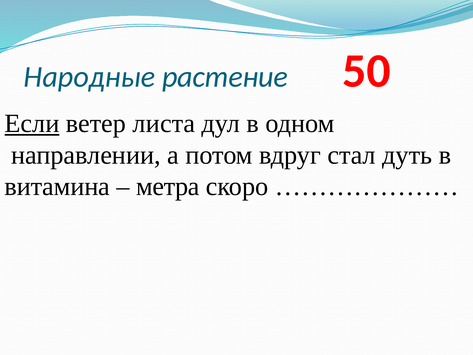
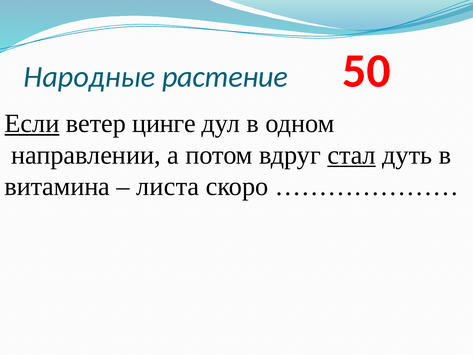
листа: листа -> цинге
стал underline: none -> present
метра: метра -> листа
